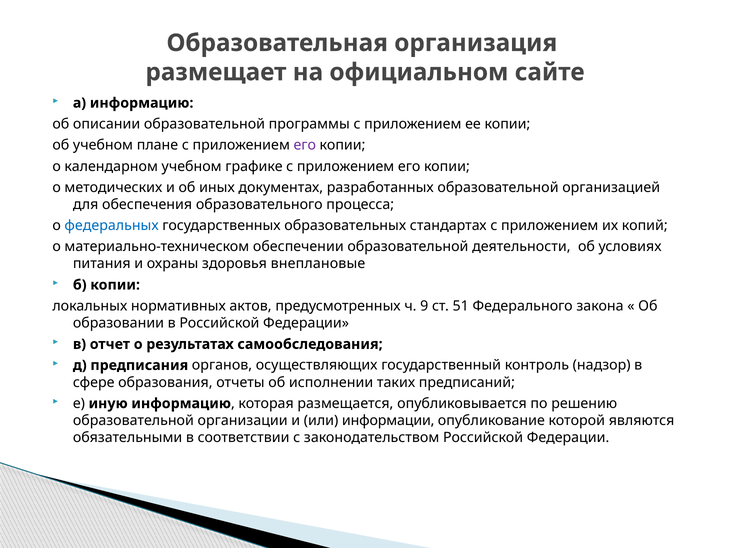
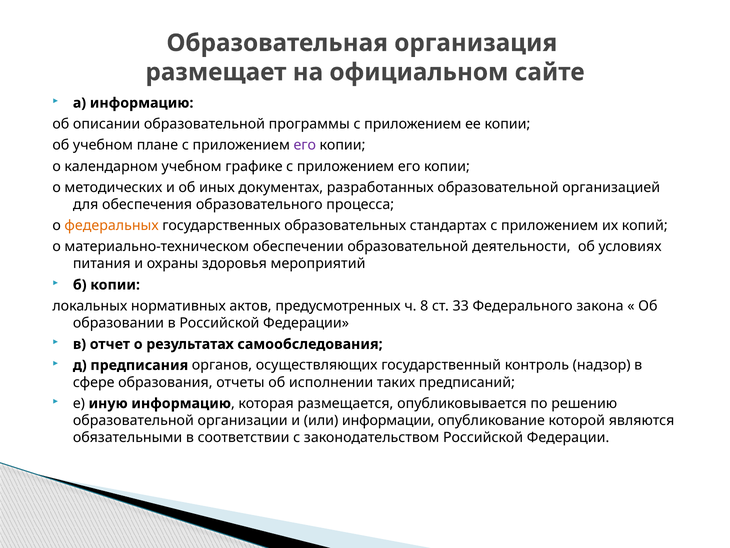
федеральных colour: blue -> orange
внеплановые: внеплановые -> мероприятий
9: 9 -> 8
51: 51 -> 33
